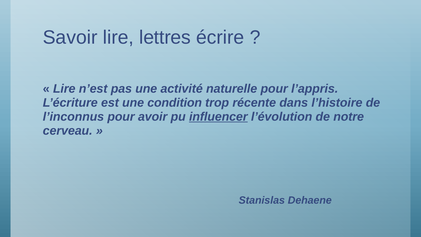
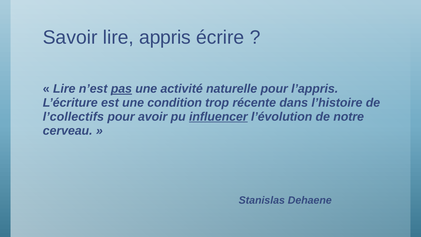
lettres: lettres -> appris
pas underline: none -> present
l’inconnus: l’inconnus -> l’collectifs
